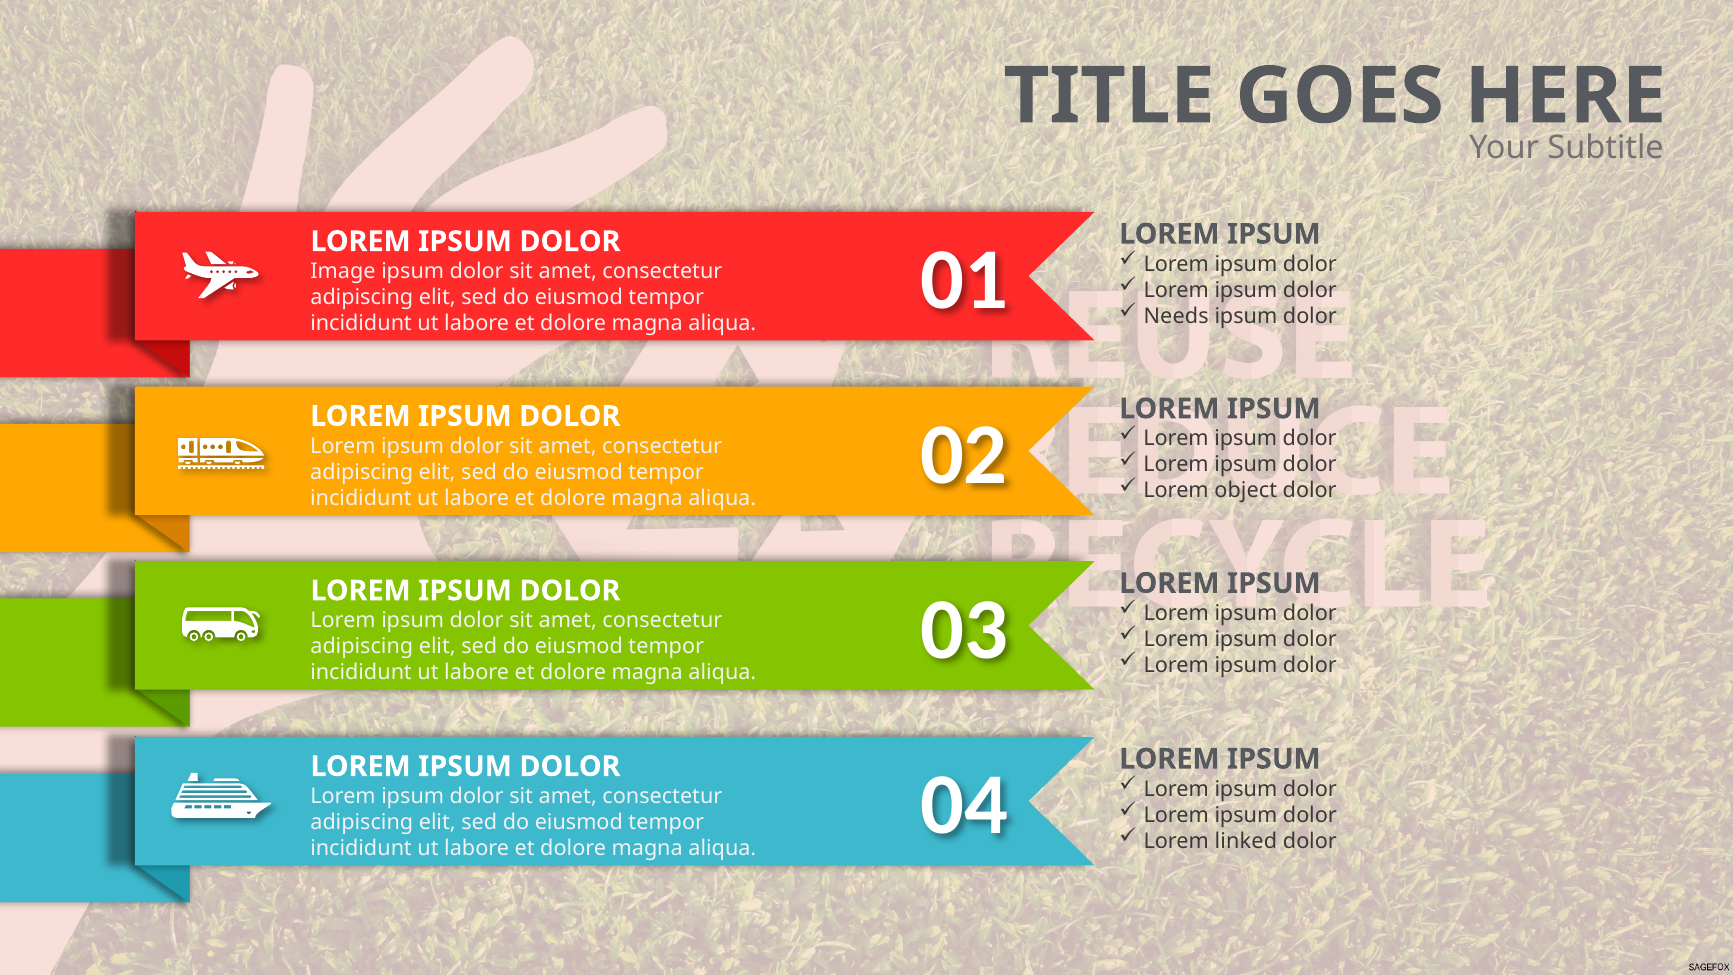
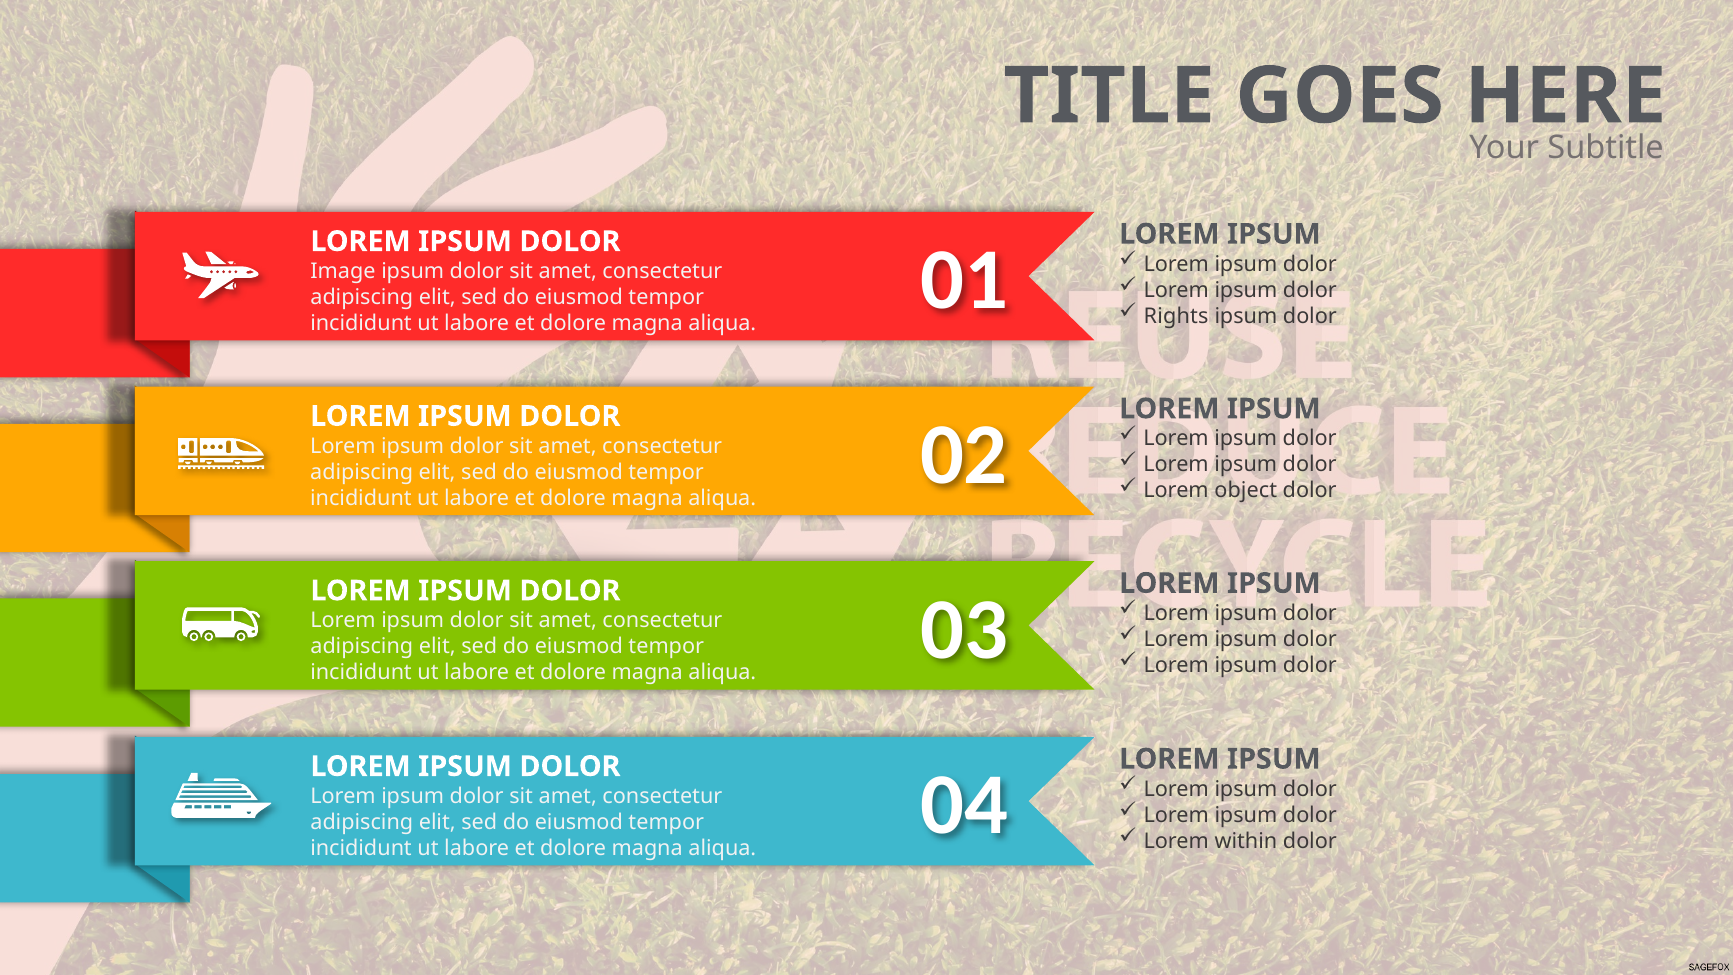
Needs: Needs -> Rights
linked: linked -> within
